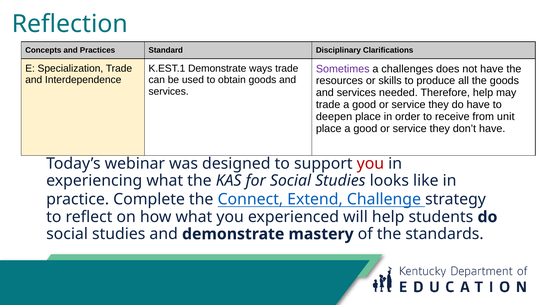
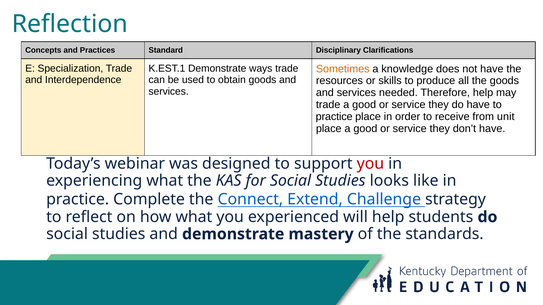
Sometimes colour: purple -> orange
challenges: challenges -> knowledge
deepen at (334, 117): deepen -> practice
